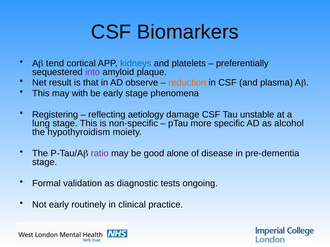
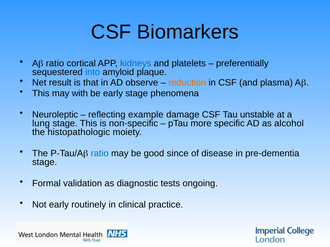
tend at (55, 63): tend -> ratio
into colour: purple -> blue
Registering: Registering -> Neuroleptic
aetiology: aetiology -> example
hypothyroidism: hypothyroidism -> histopathologic
ratio at (100, 154) colour: purple -> blue
alone: alone -> since
